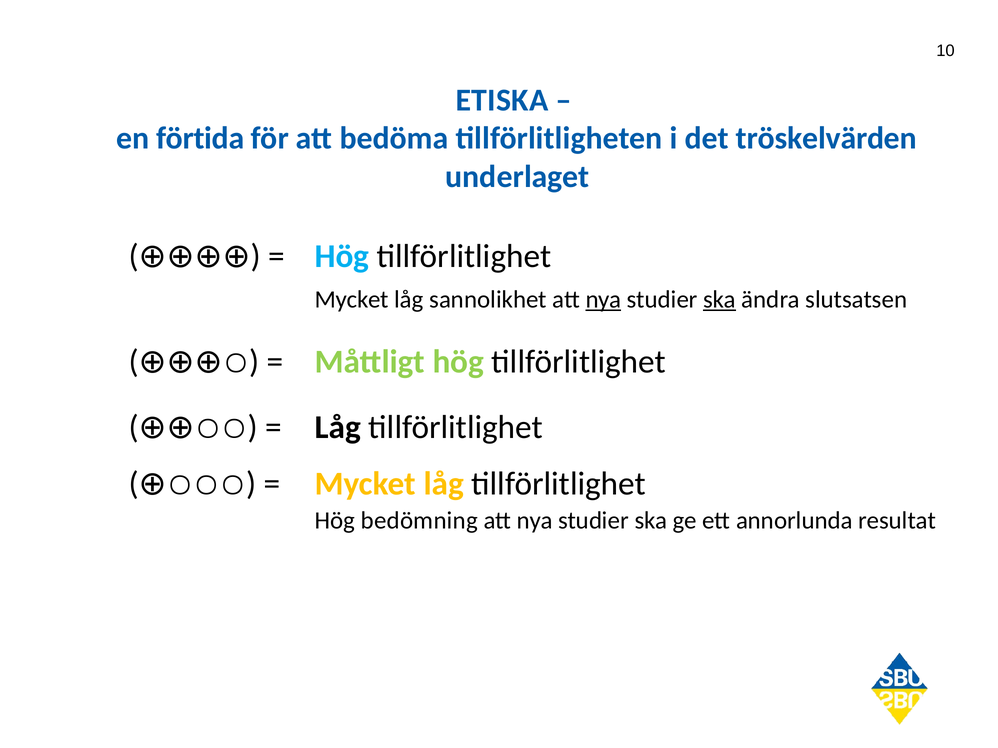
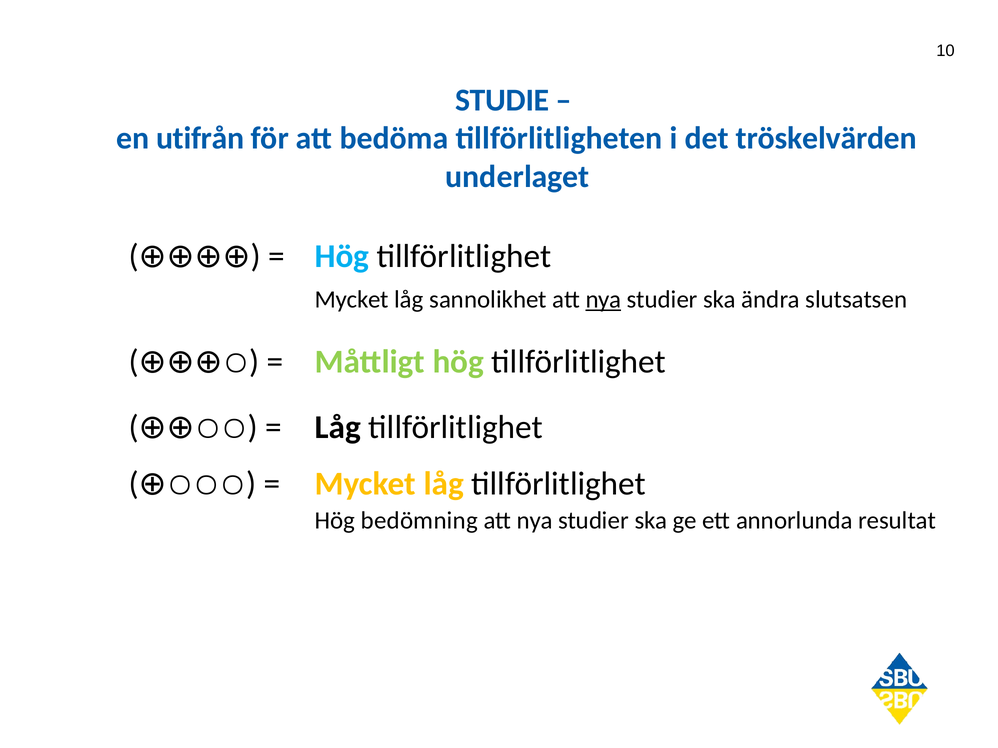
ETISKA: ETISKA -> STUDIE
förtida: förtida -> utifrån
ska at (720, 300) underline: present -> none
